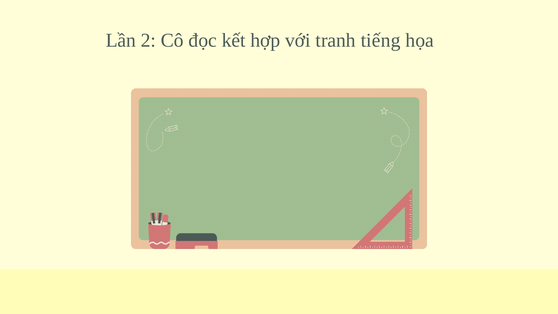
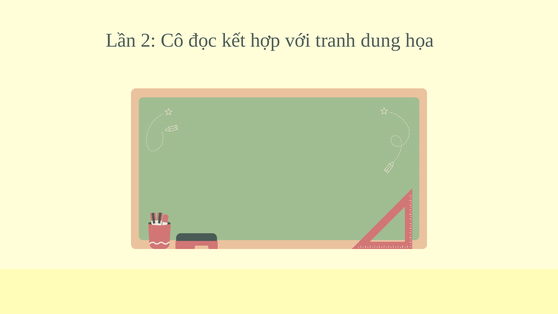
tiếng: tiếng -> dung
